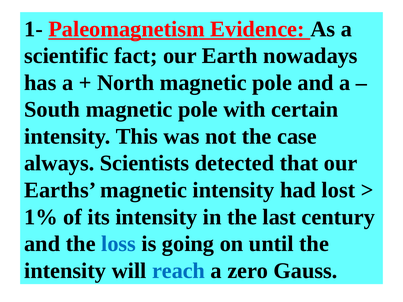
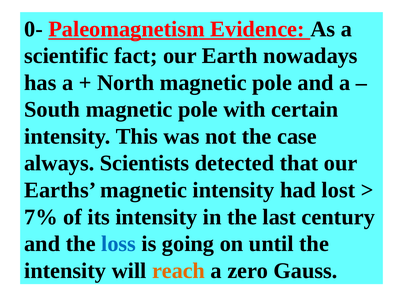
1-: 1- -> 0-
1%: 1% -> 7%
reach colour: blue -> orange
